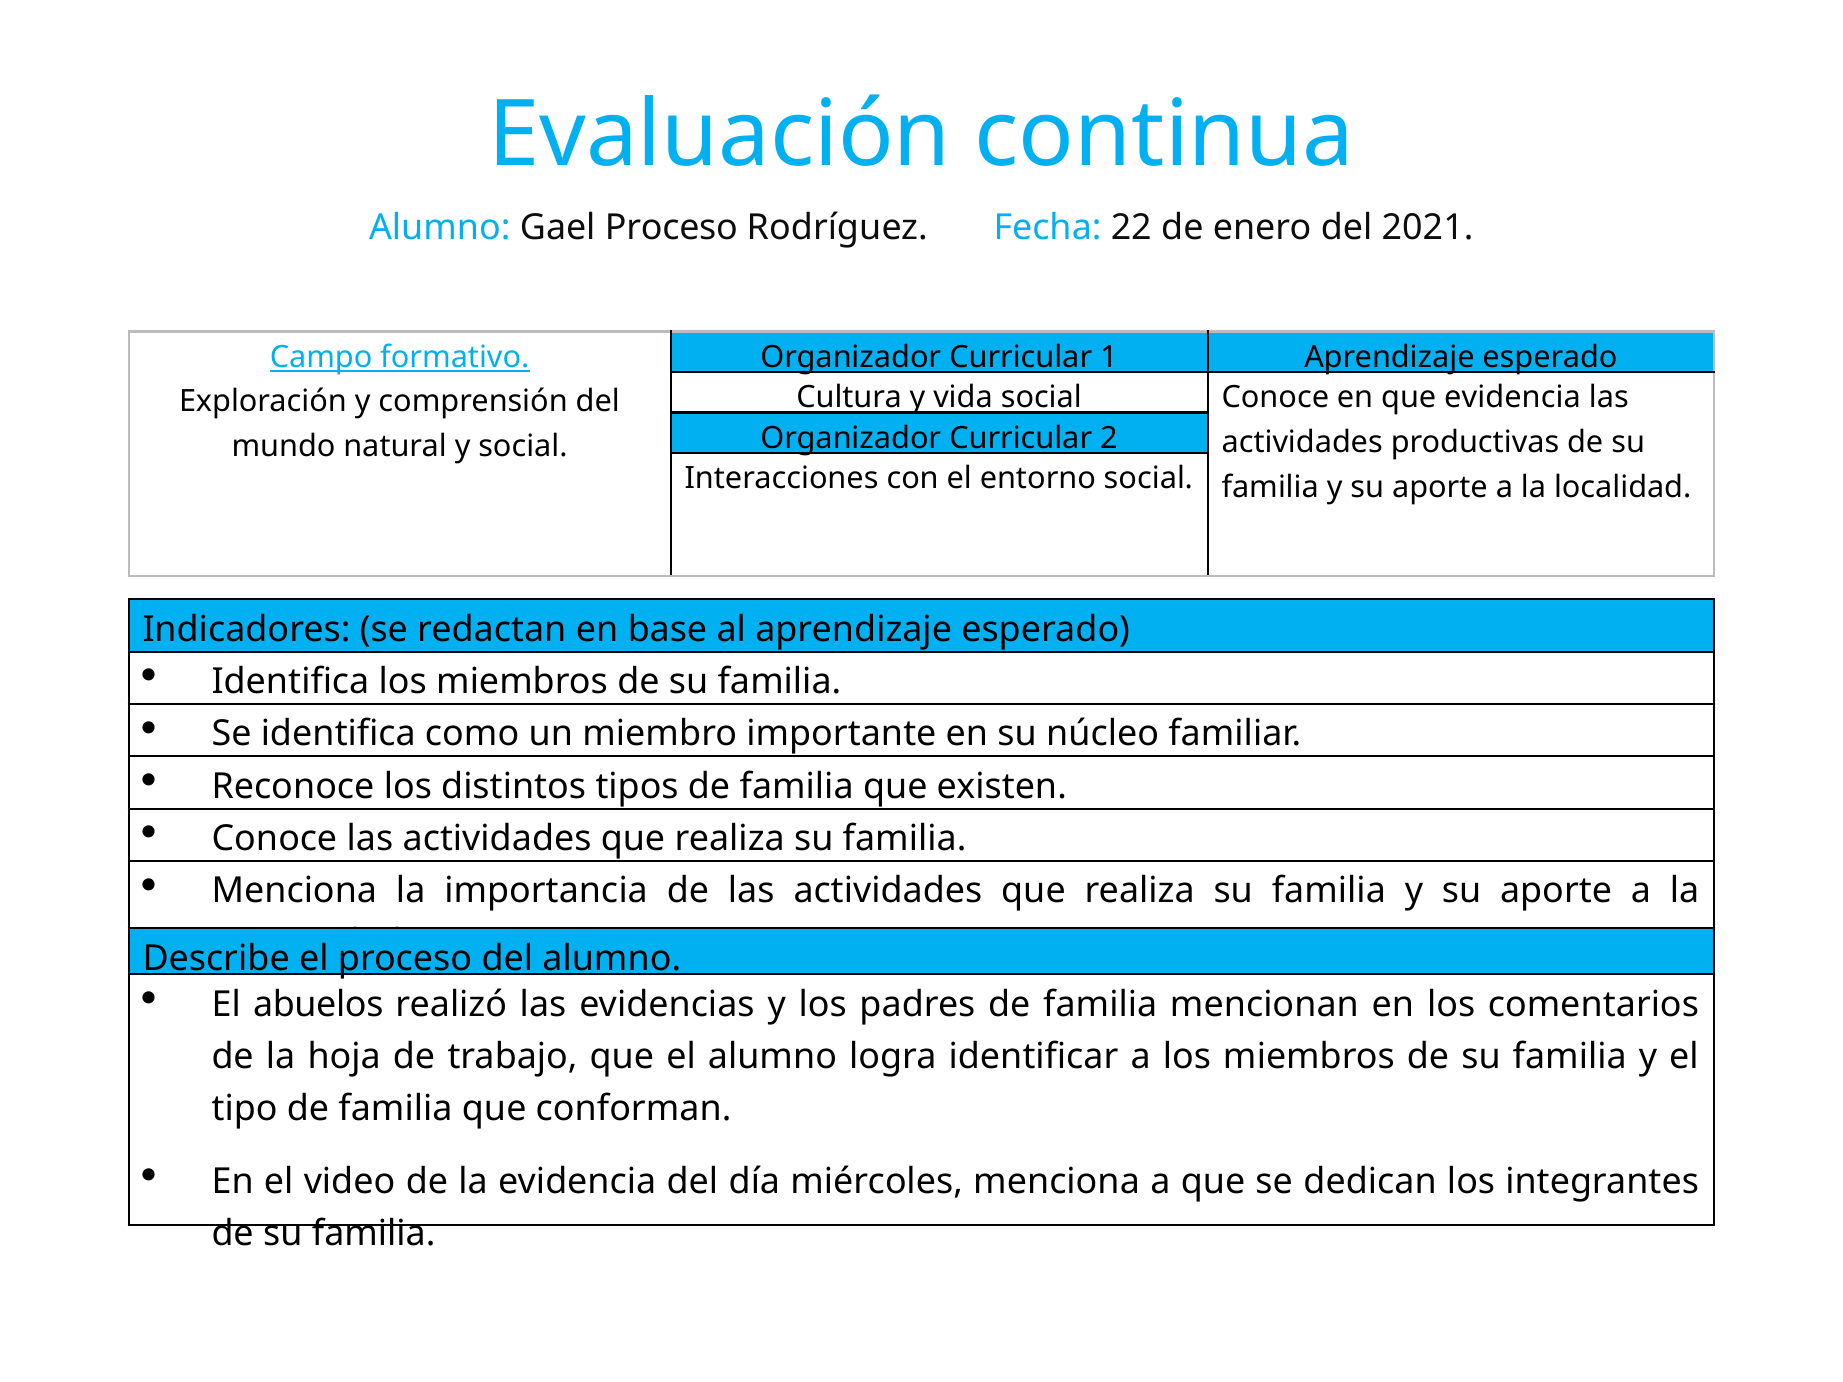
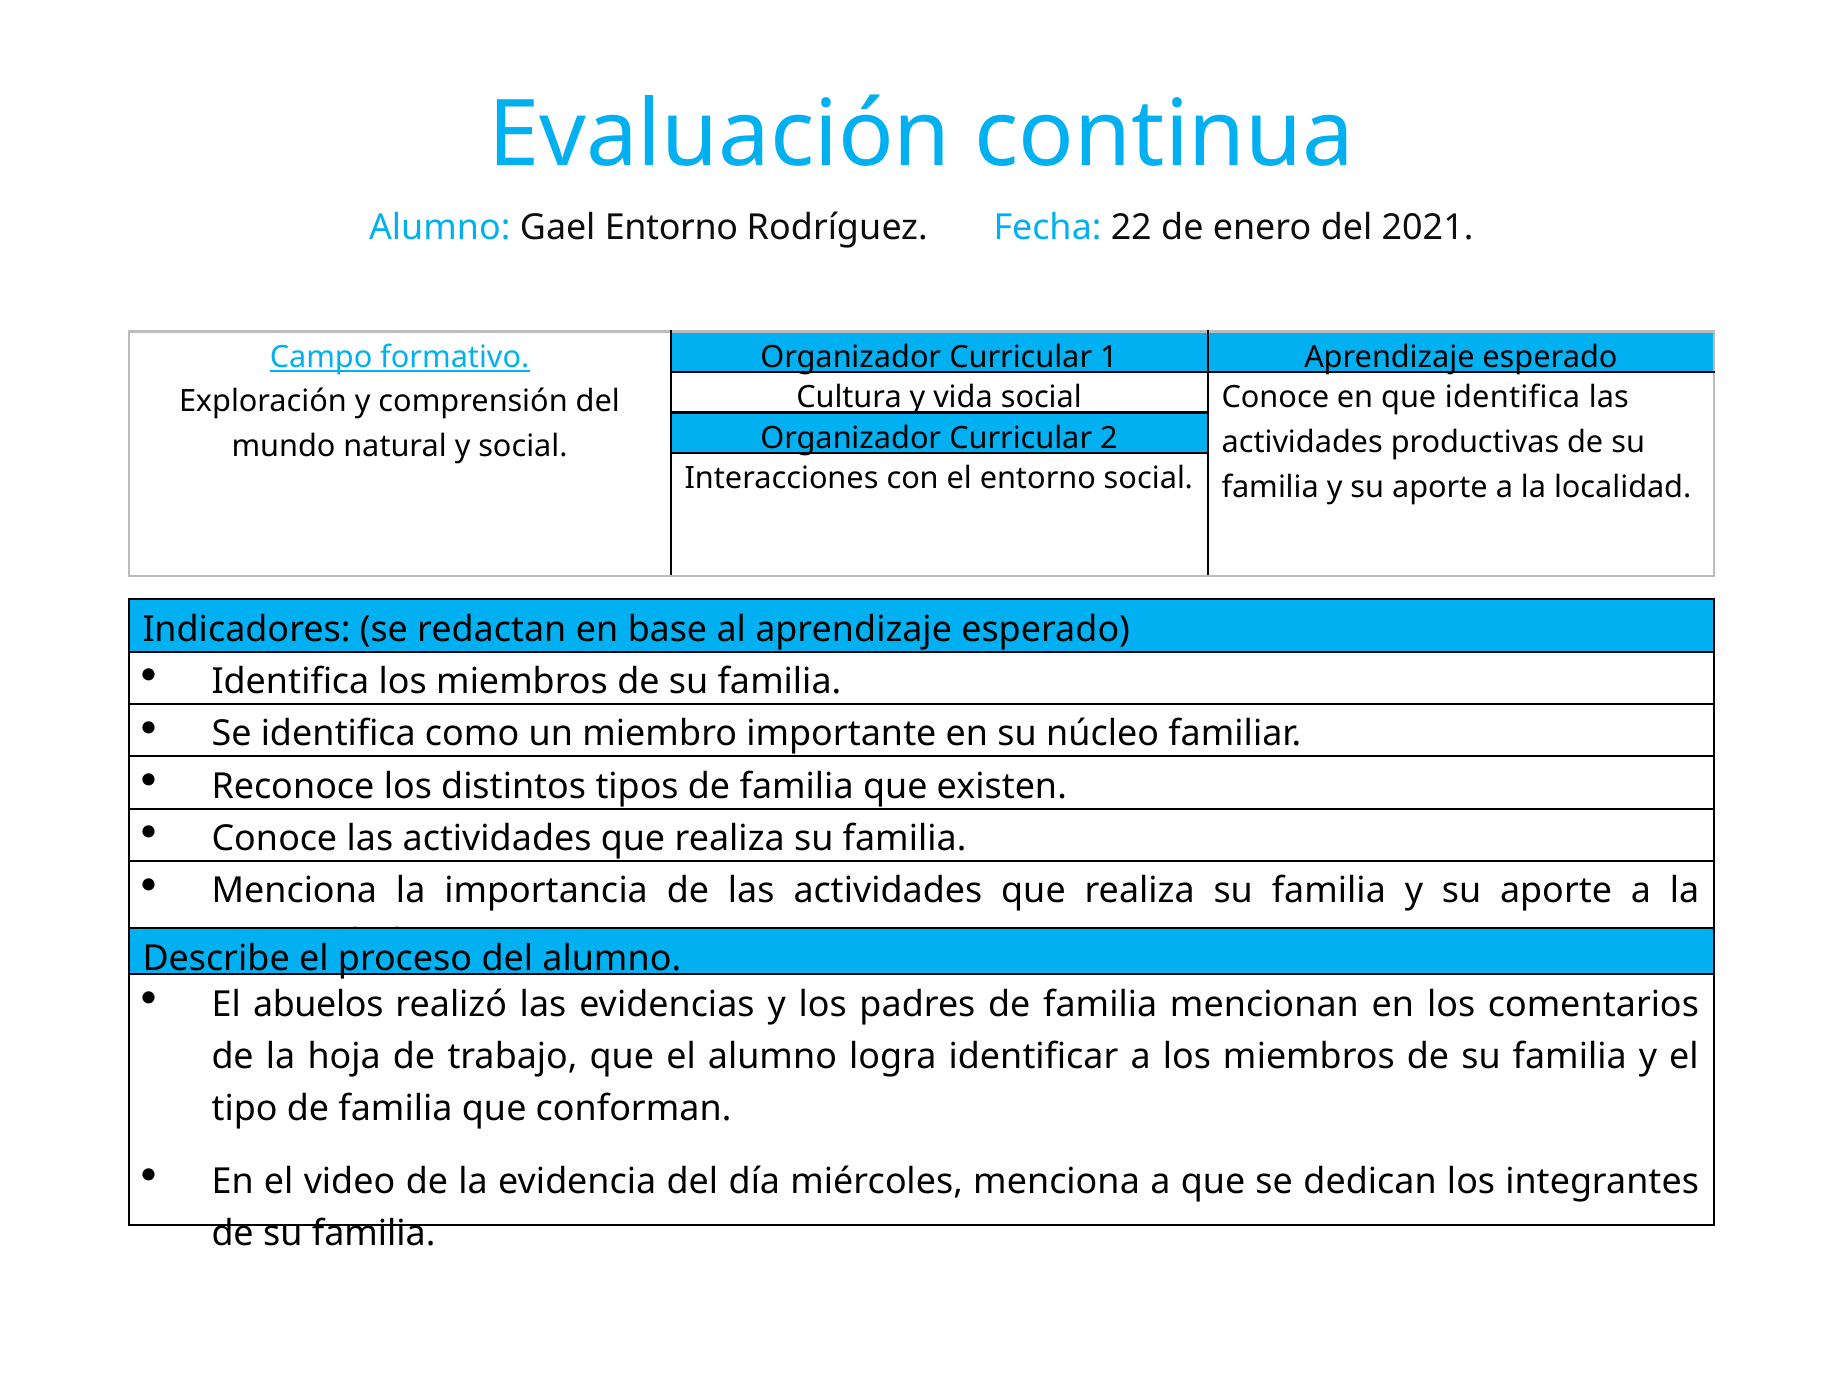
Gael Proceso: Proceso -> Entorno
que evidencia: evidencia -> identifica
